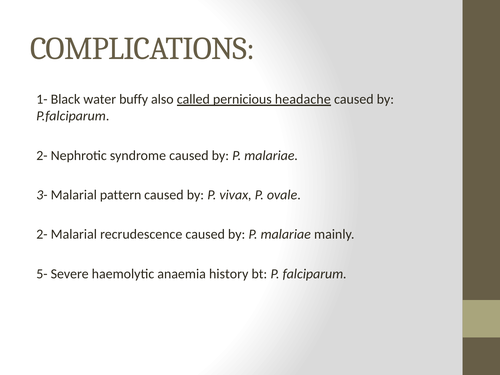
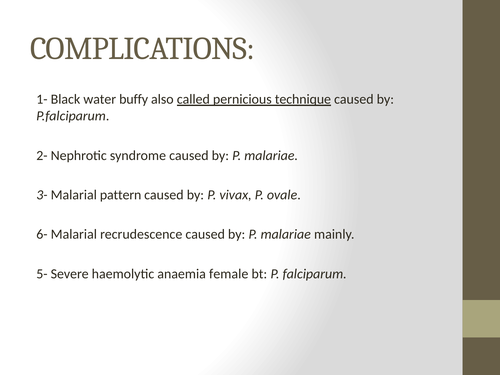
headache: headache -> technique
2- at (42, 234): 2- -> 6-
history: history -> female
